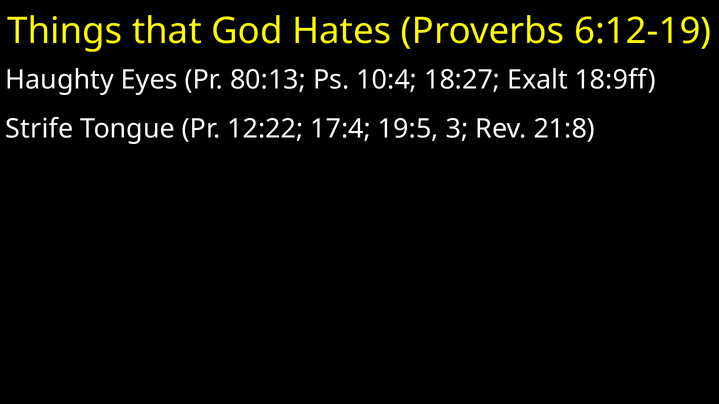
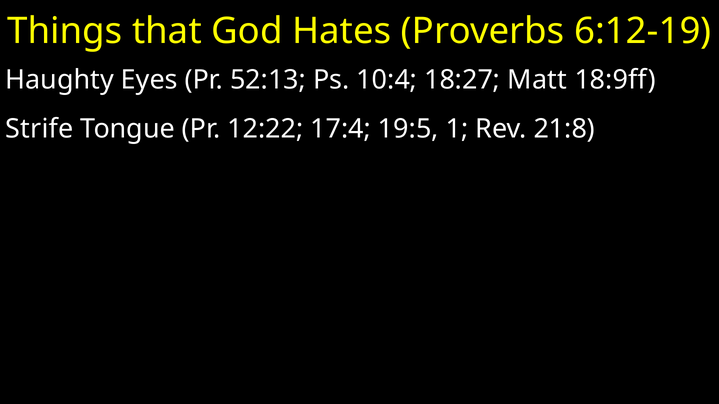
80:13: 80:13 -> 52:13
Exalt: Exalt -> Matt
3: 3 -> 1
